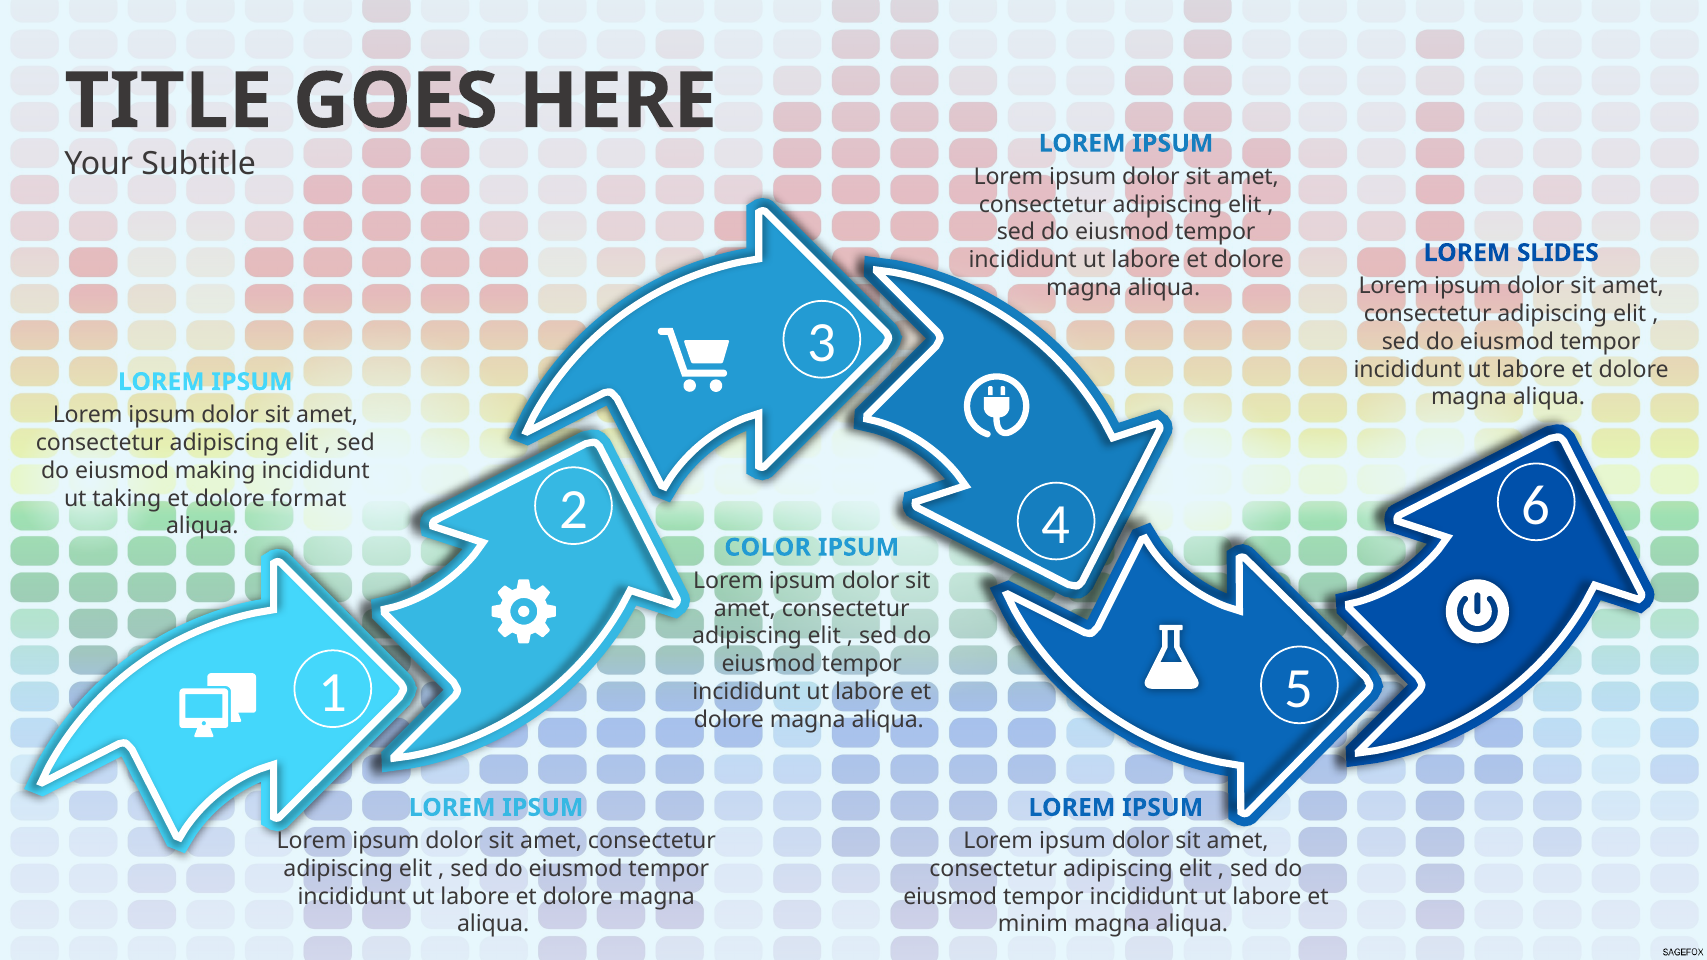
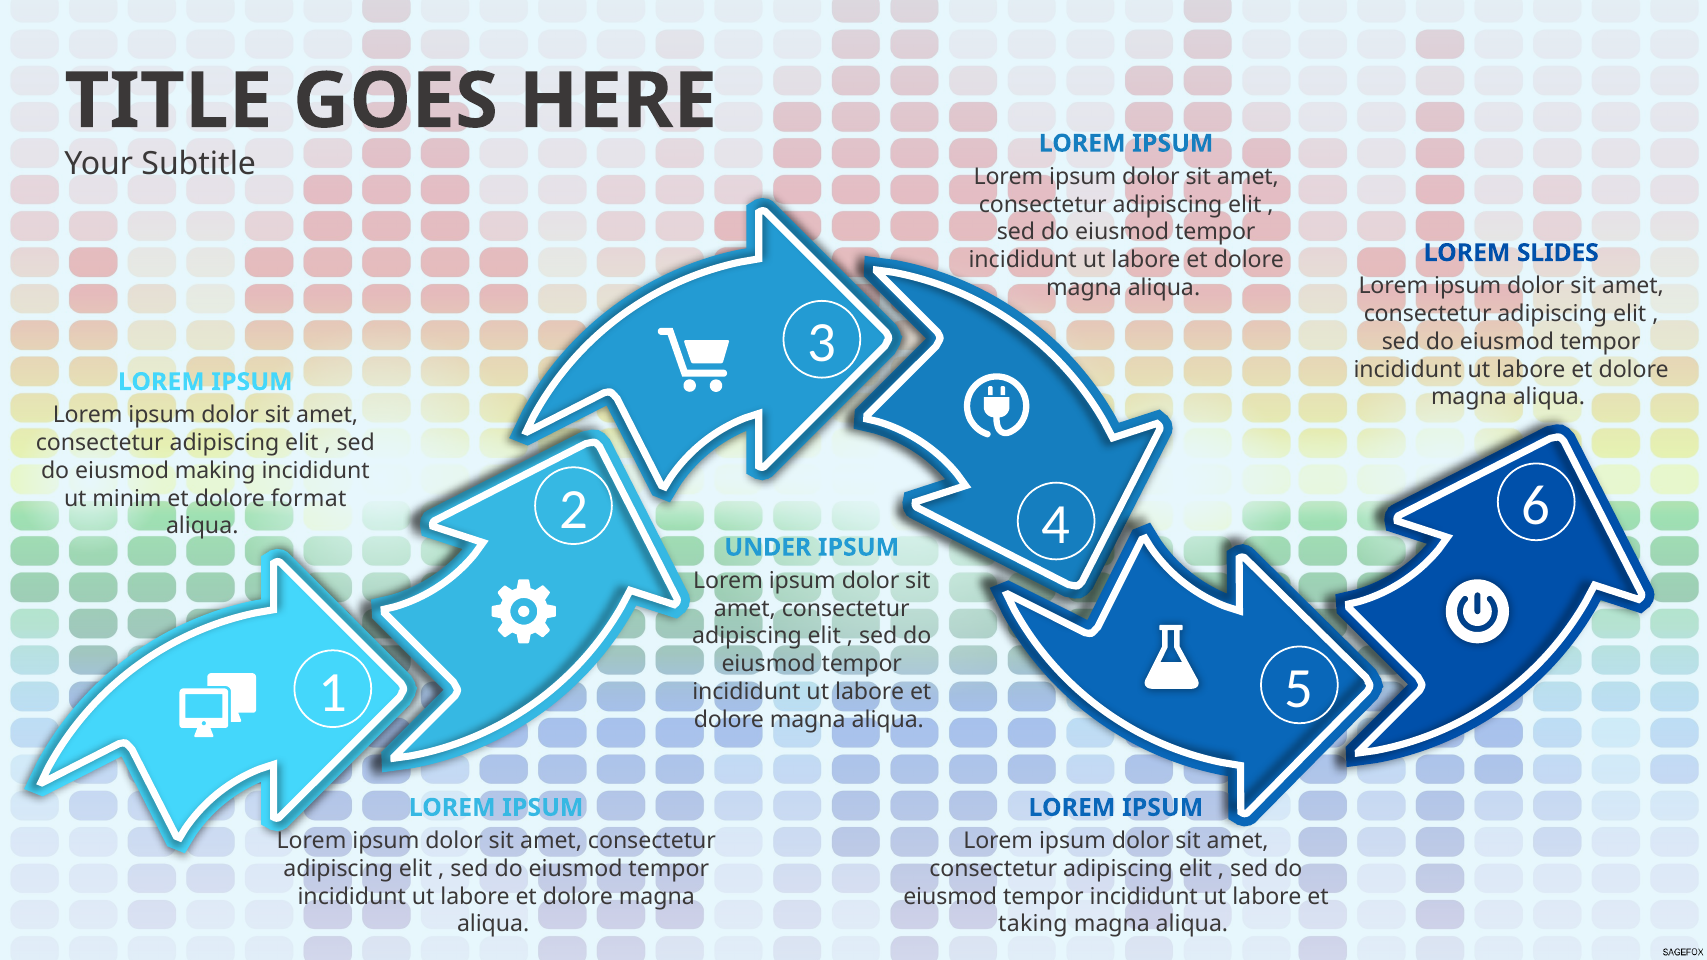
taking: taking -> minim
COLOR: COLOR -> UNDER
minim: minim -> taking
